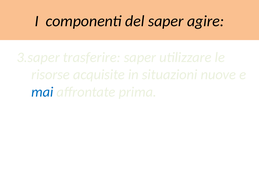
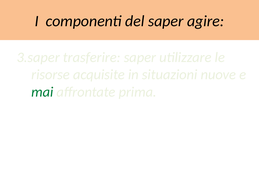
mai colour: blue -> green
